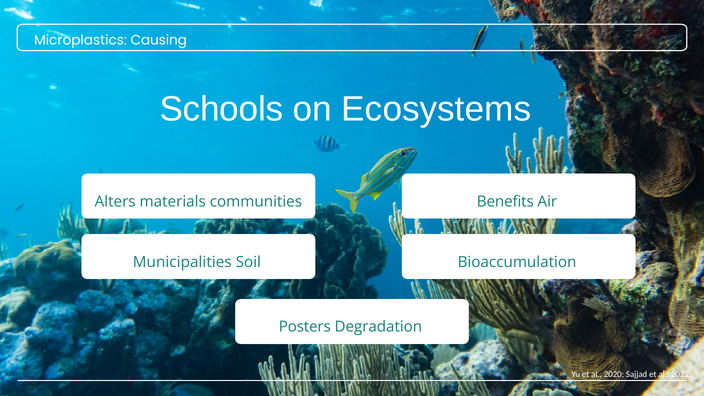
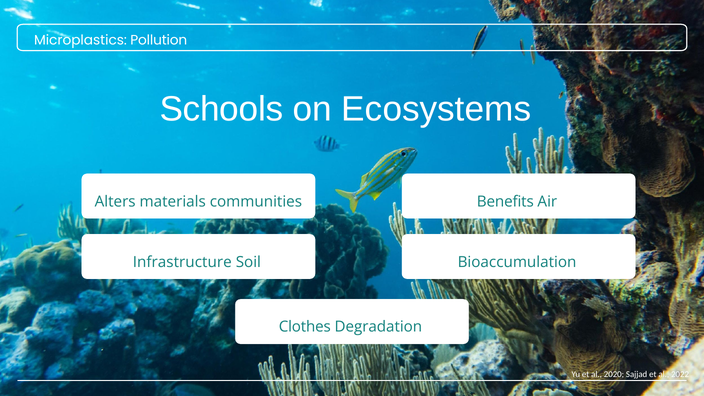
Causing: Causing -> Pollution
Municipalities: Municipalities -> Infrastructure
Posters: Posters -> Clothes
